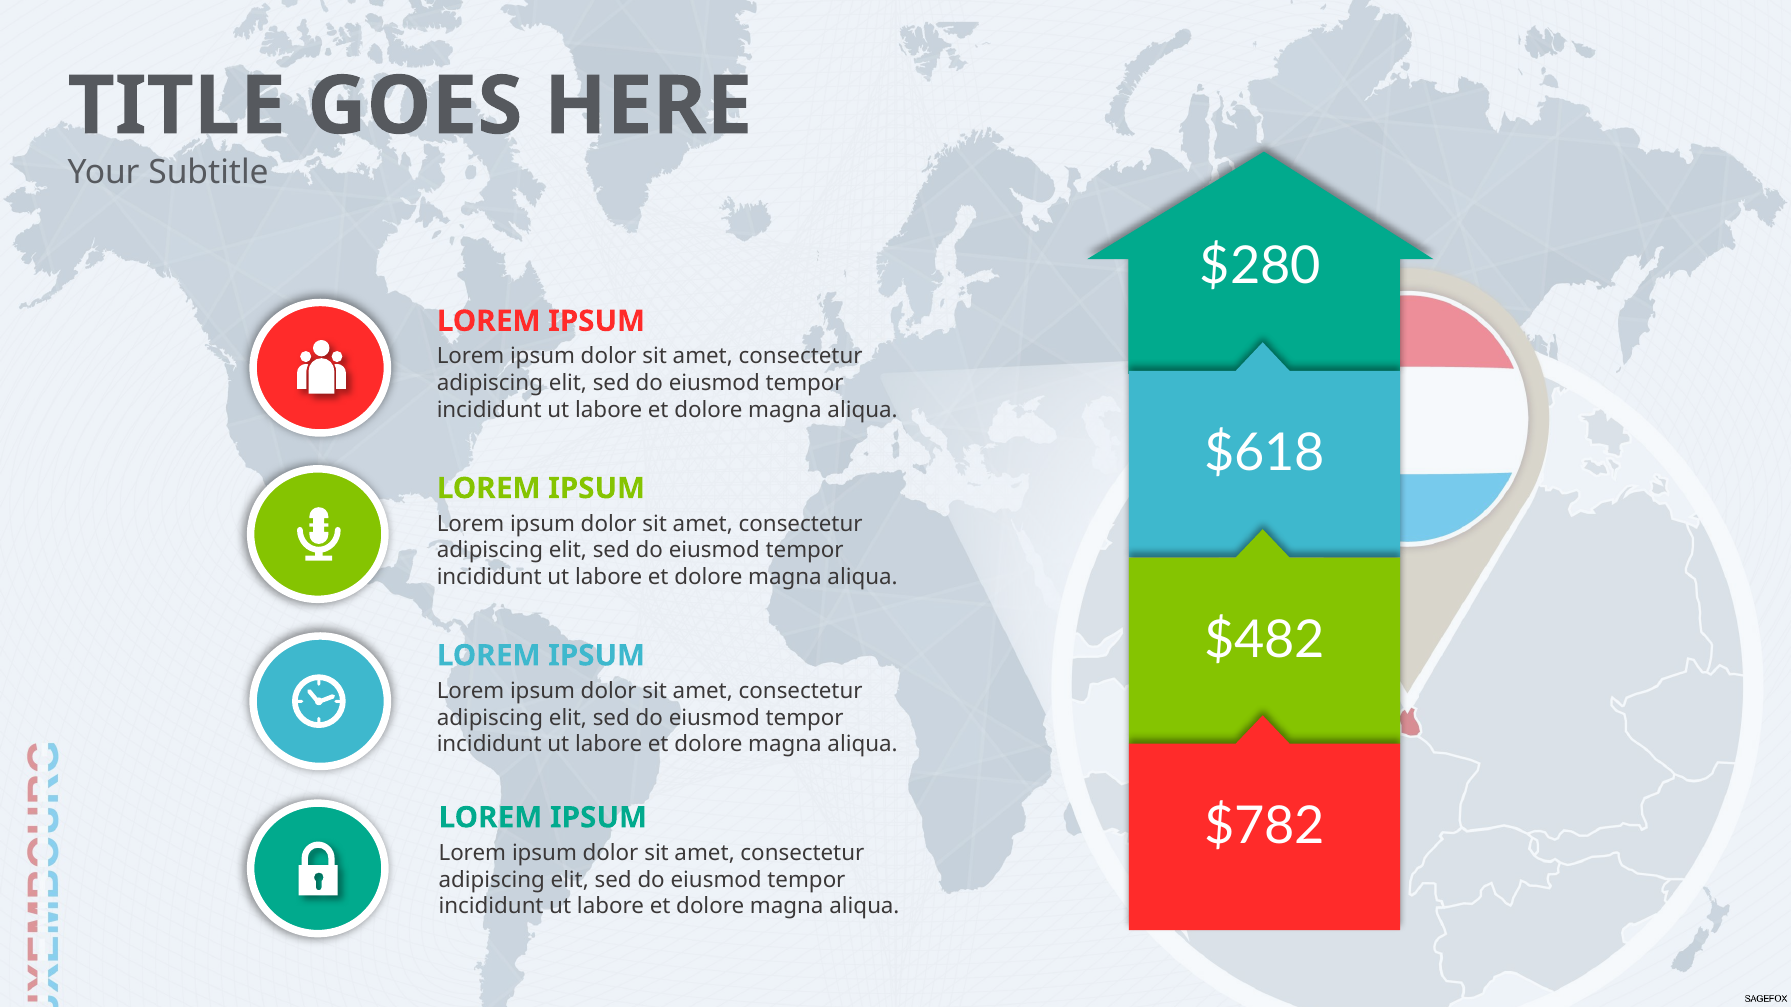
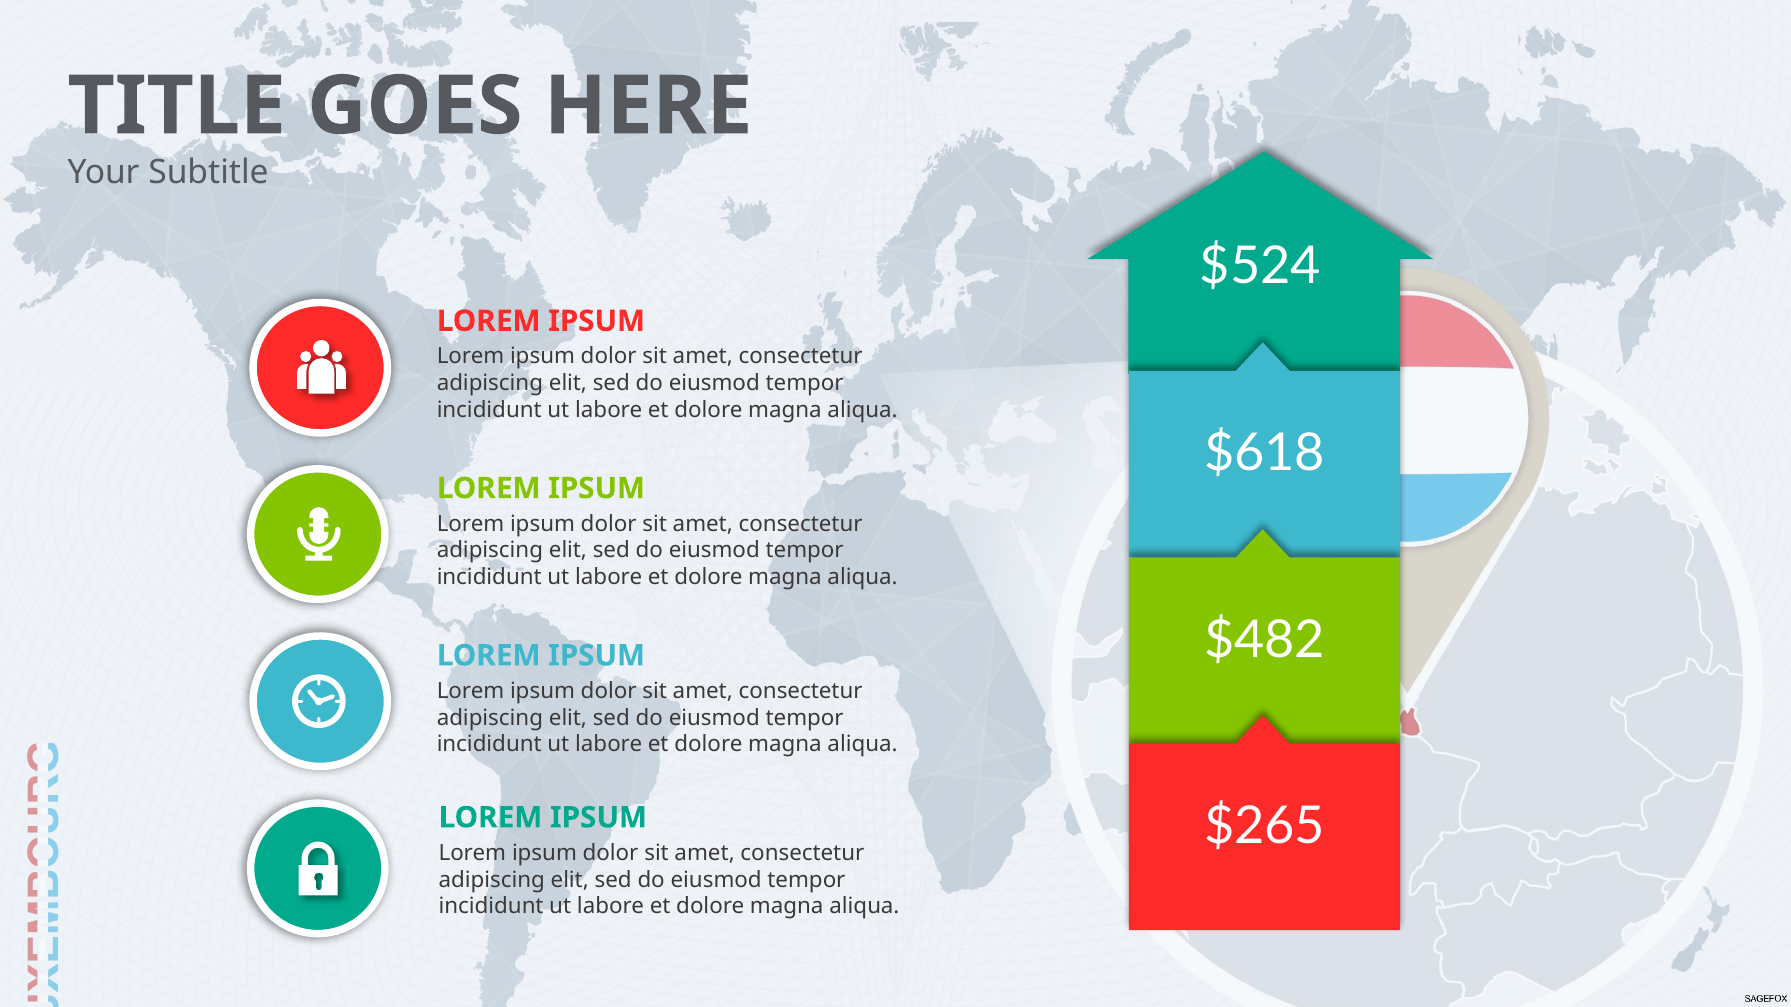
$280: $280 -> $524
$782: $782 -> $265
